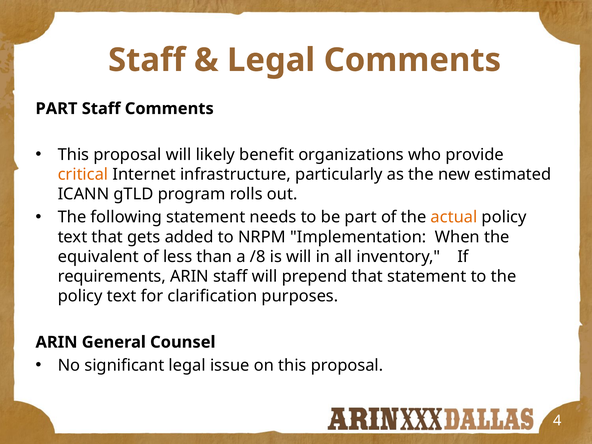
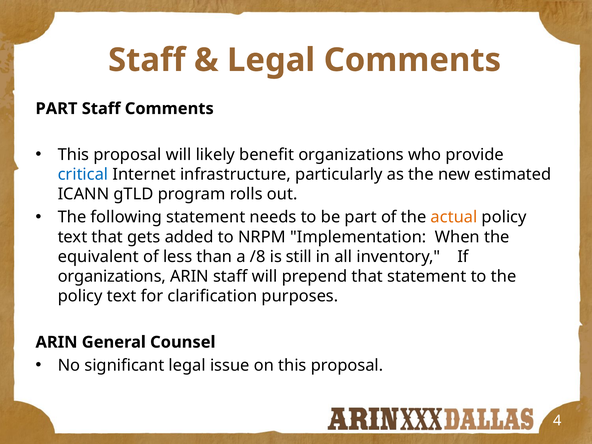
critical colour: orange -> blue
is will: will -> still
requirements at (112, 276): requirements -> organizations
